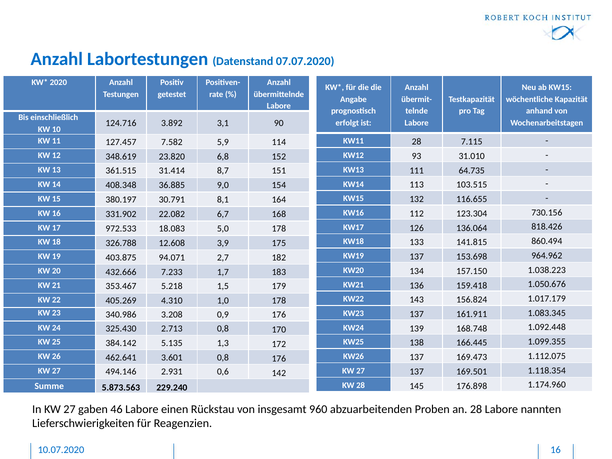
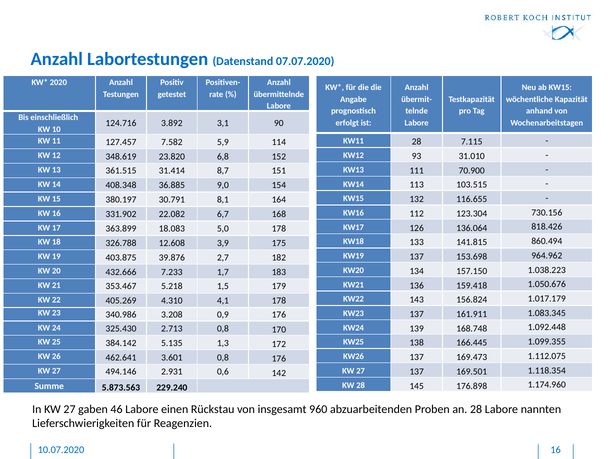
64.735: 64.735 -> 70.900
972.533: 972.533 -> 363.899
94.071: 94.071 -> 39.876
1,0: 1,0 -> 4,1
